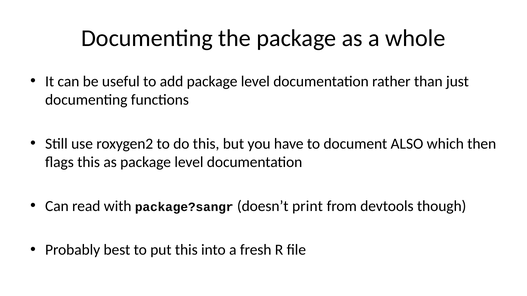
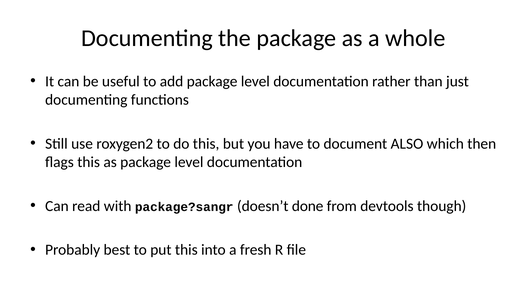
print: print -> done
